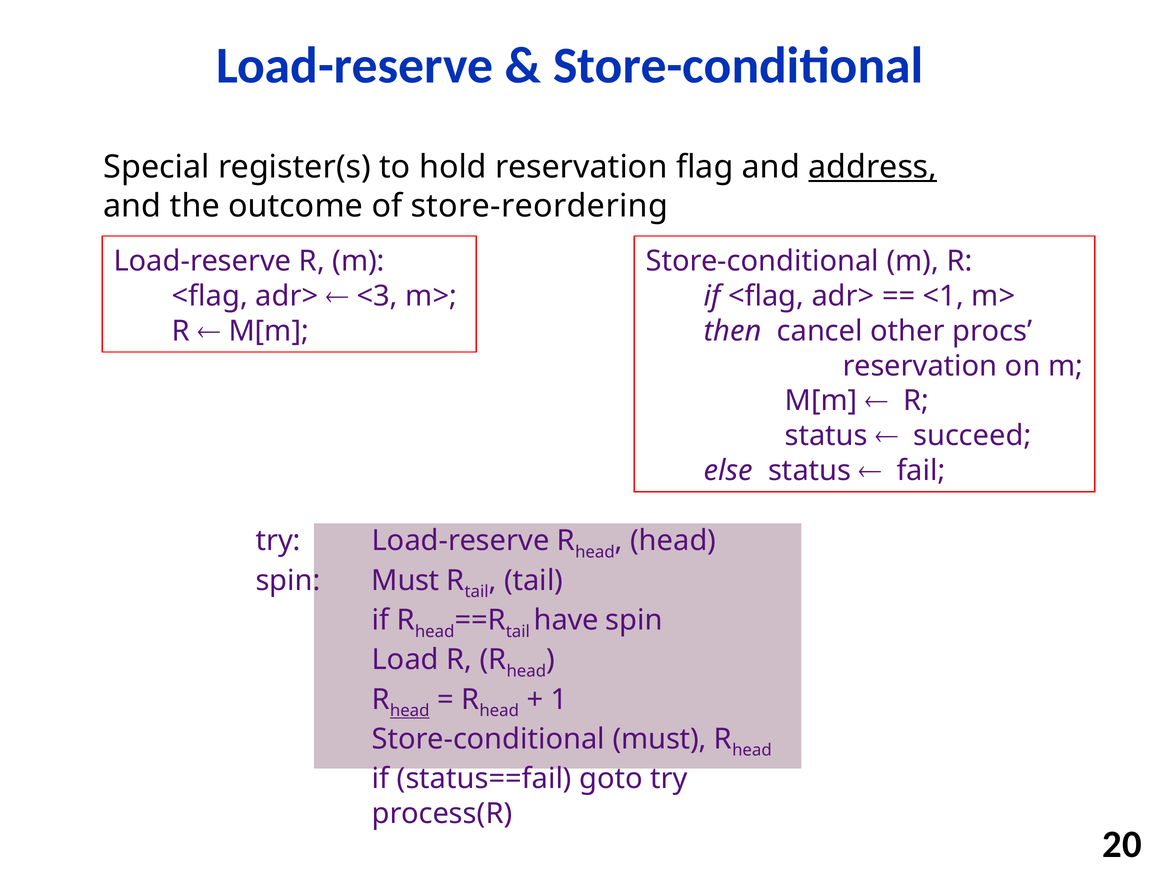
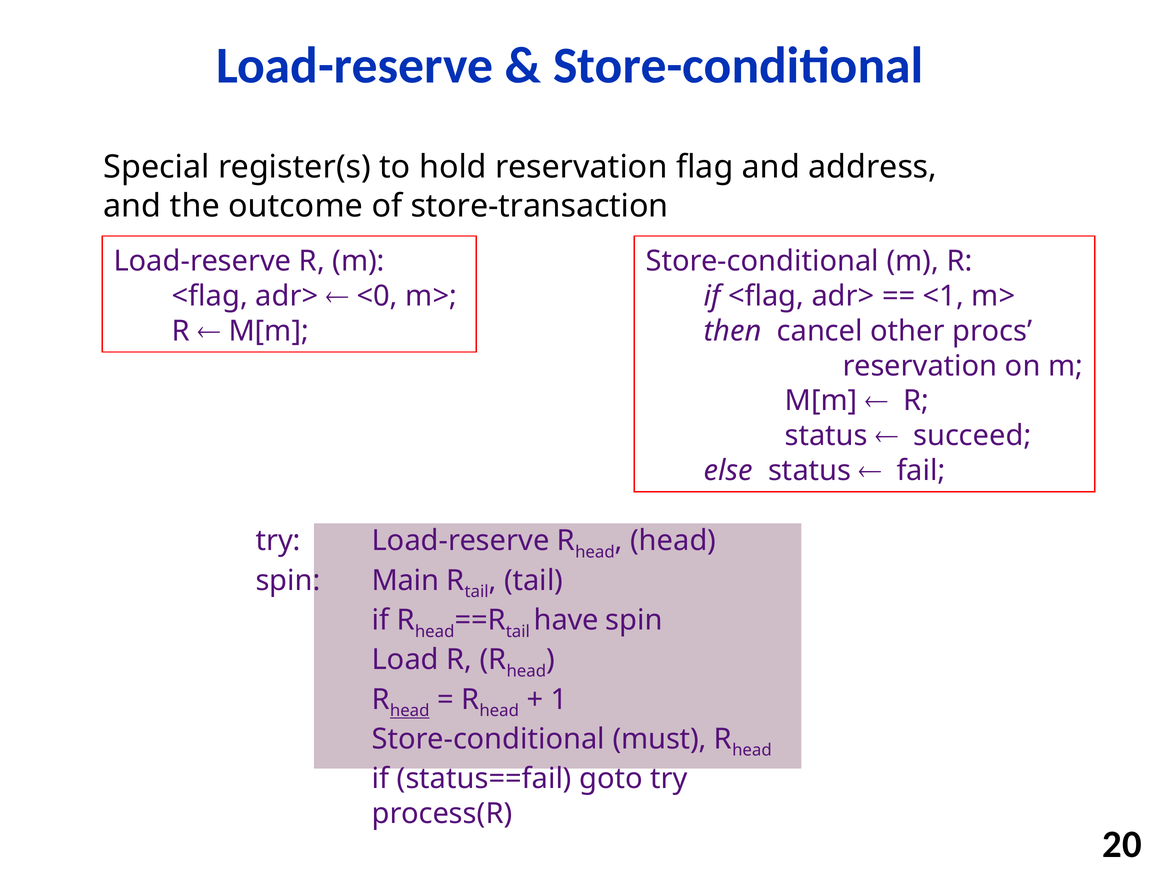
address underline: present -> none
store-reordering: store-reordering -> store-transaction
<3: <3 -> <0
spin Must: Must -> Main
